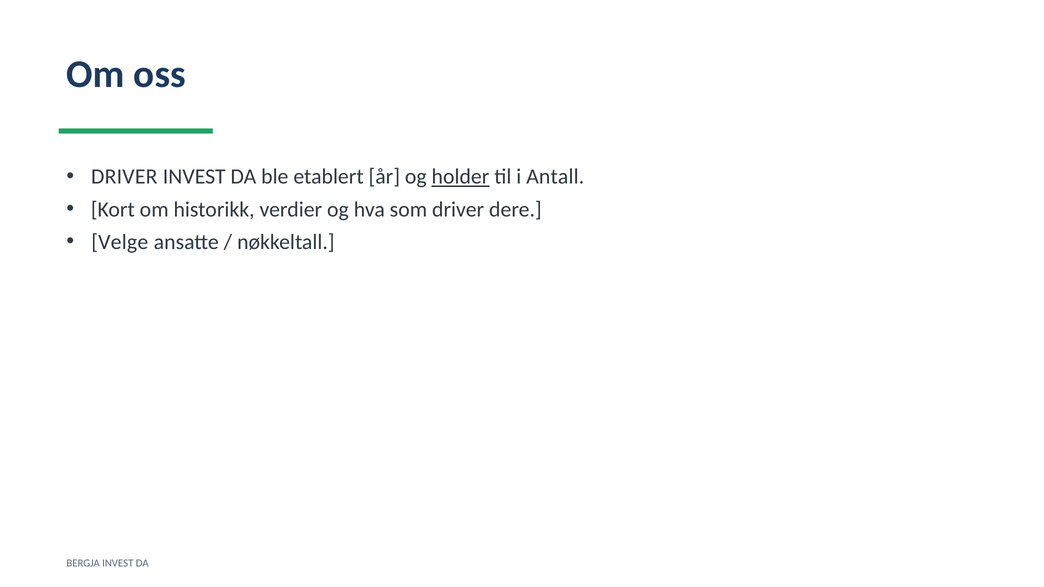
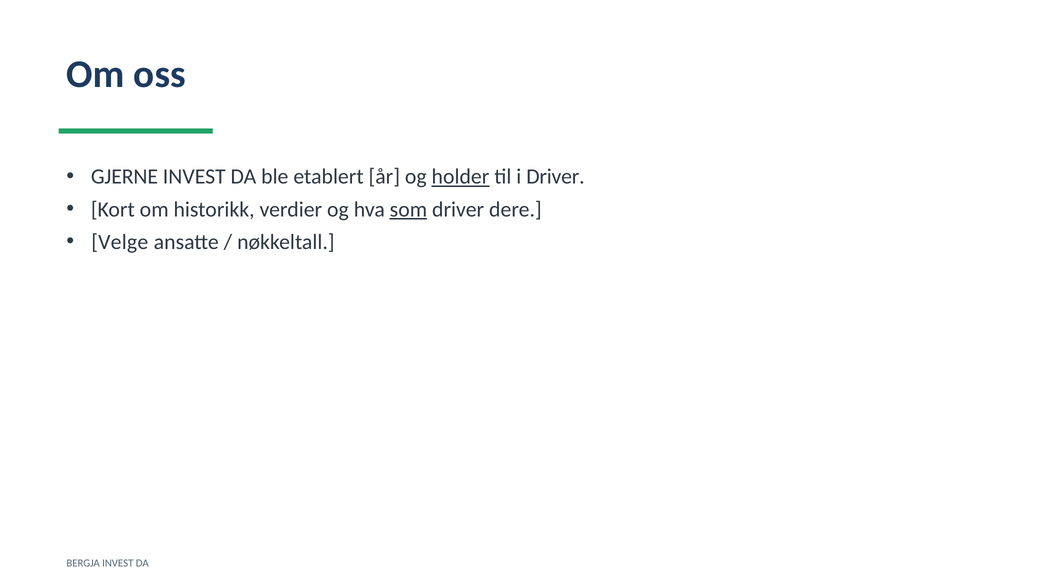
DRIVER at (124, 177): DRIVER -> GJERNE
i Antall: Antall -> Driver
som underline: none -> present
